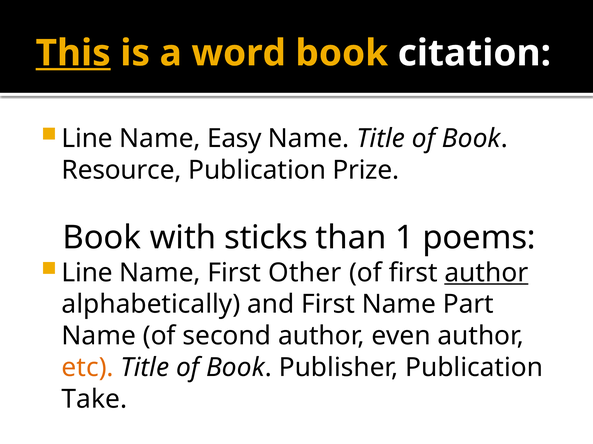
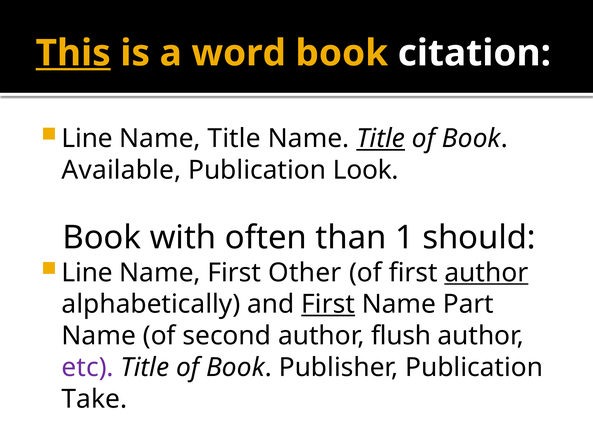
Easy at (234, 139): Easy -> Title
Title at (381, 139) underline: none -> present
Resource: Resource -> Available
Prize: Prize -> Look
sticks: sticks -> often
poems: poems -> should
First at (328, 305) underline: none -> present
even: even -> flush
etc colour: orange -> purple
